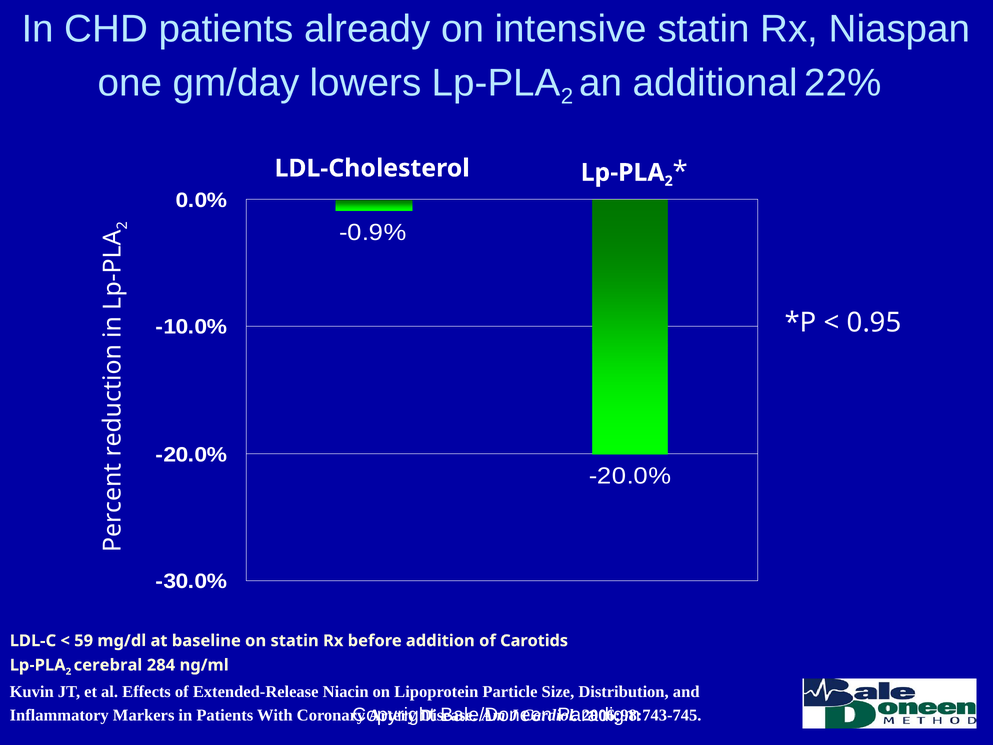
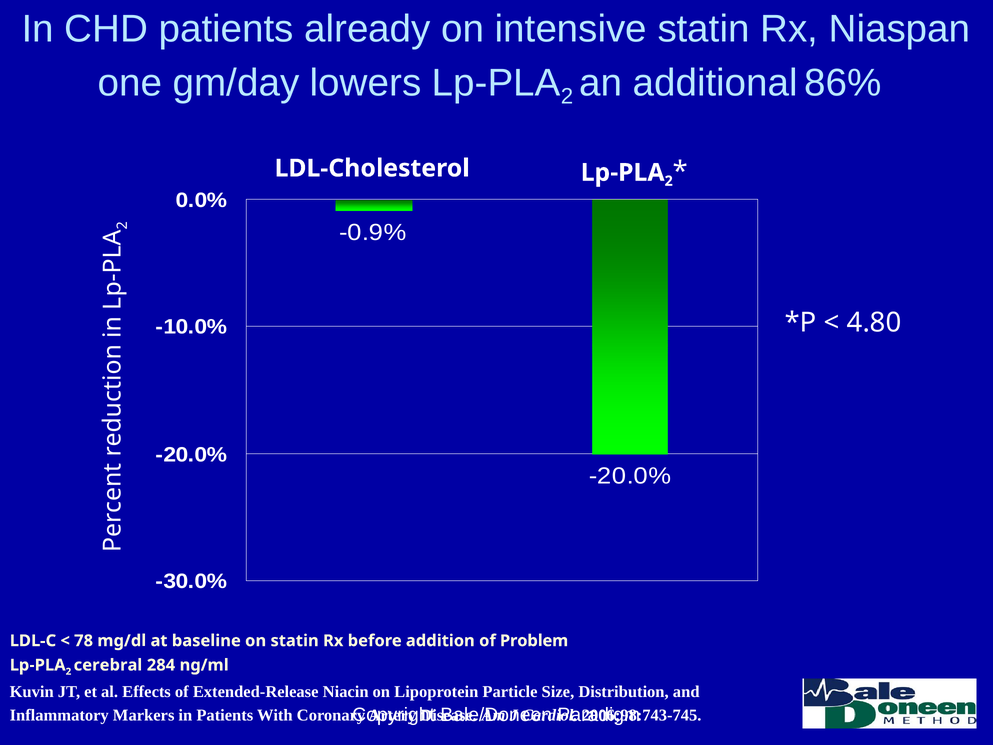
22%: 22% -> 86%
0.95: 0.95 -> 4.80
59: 59 -> 78
Carotids: Carotids -> Problem
